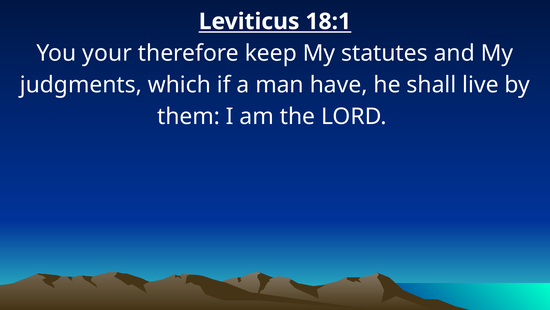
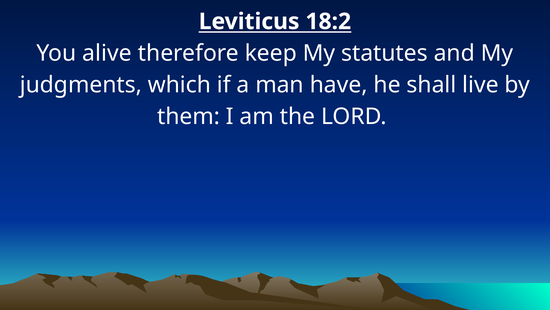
18:1: 18:1 -> 18:2
your: your -> alive
